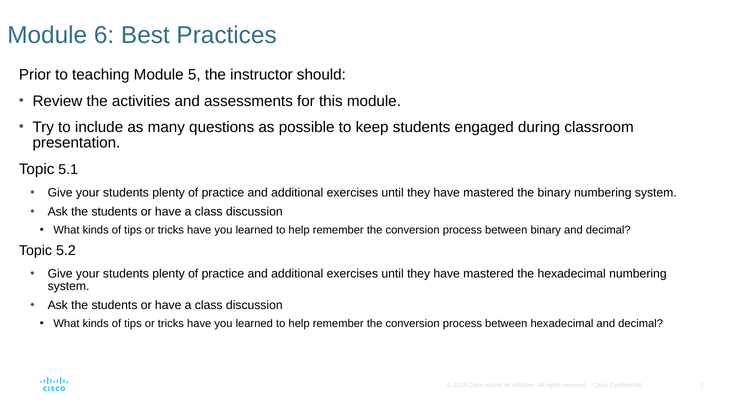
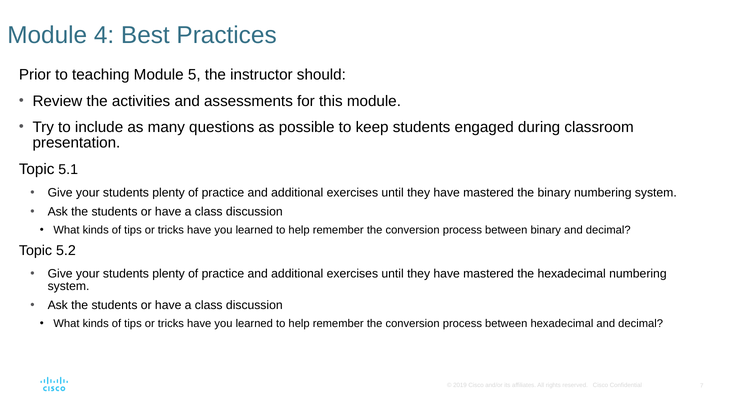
6: 6 -> 4
